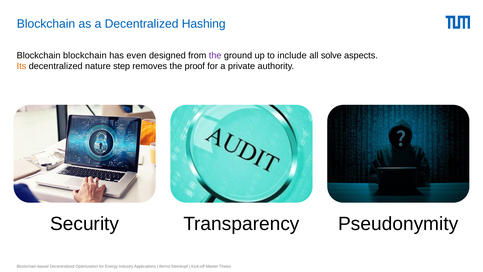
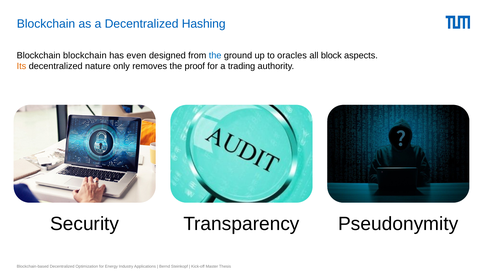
the at (215, 55) colour: purple -> blue
include: include -> oracles
solve: solve -> block
step: step -> only
private: private -> trading
